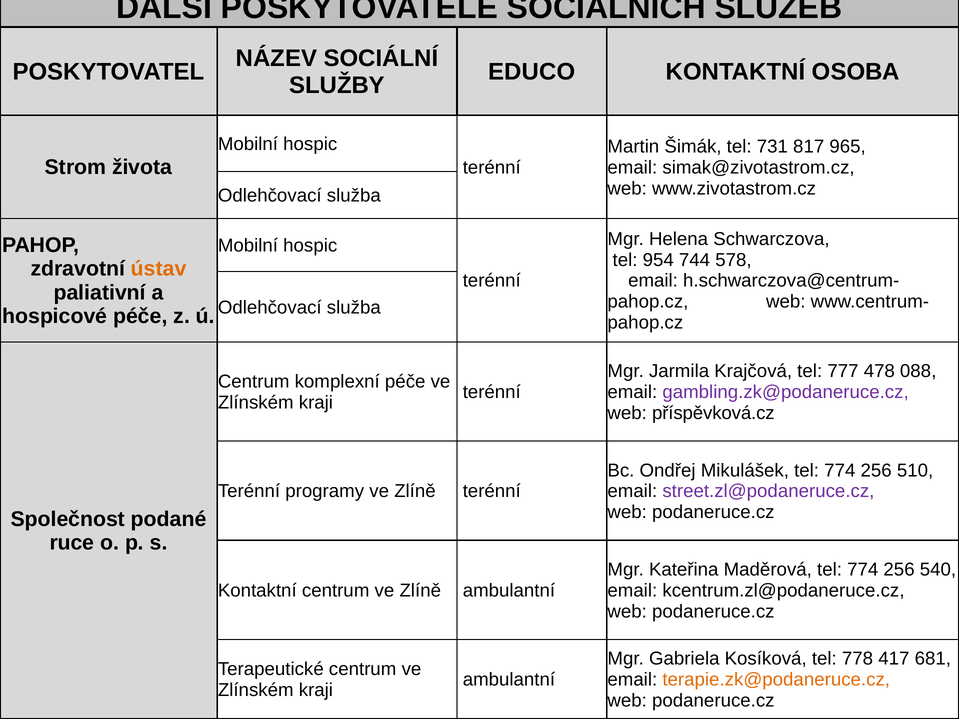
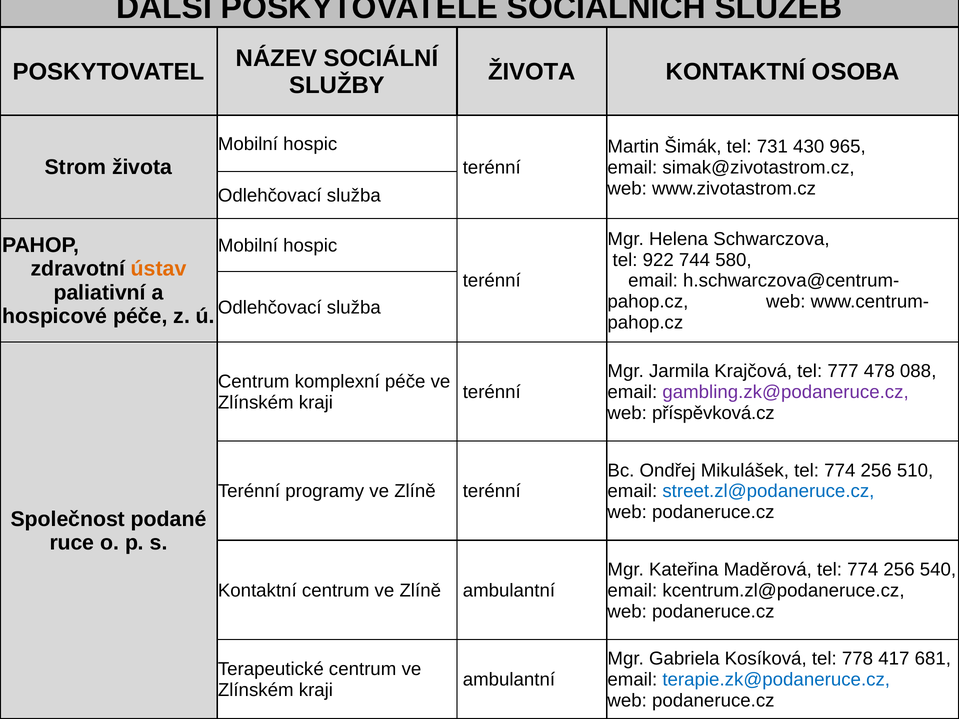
EDUCO at (532, 72): EDUCO -> ŽIVOTA
817: 817 -> 430
954: 954 -> 922
578: 578 -> 580
street.zl@podaneruce.cz colour: purple -> blue
terapie.zk@podaneruce.cz colour: orange -> blue
